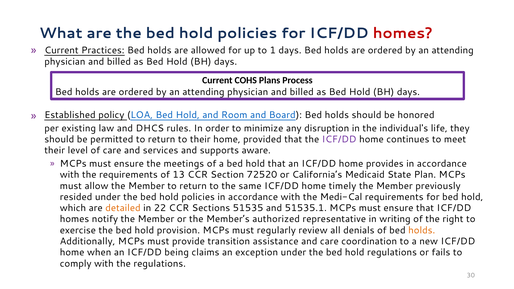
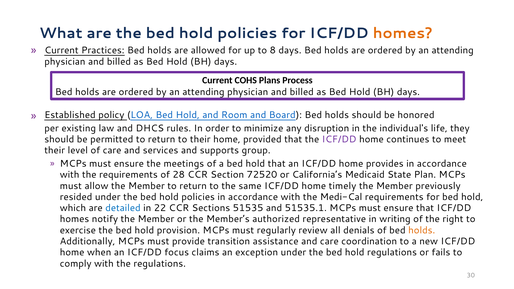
homes at (403, 33) colour: red -> orange
1: 1 -> 8
aware: aware -> group
13: 13 -> 28
detailed colour: orange -> blue
being: being -> focus
